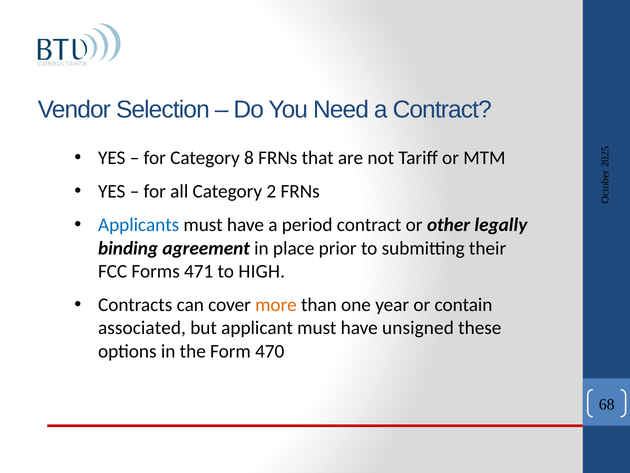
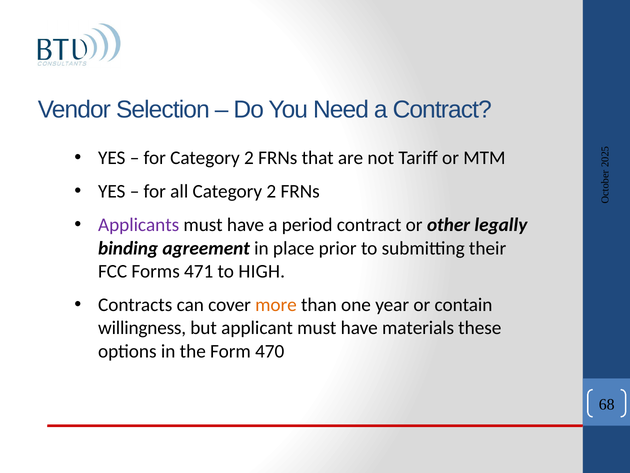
for Category 8: 8 -> 2
Applicants colour: blue -> purple
associated: associated -> willingness
unsigned: unsigned -> materials
